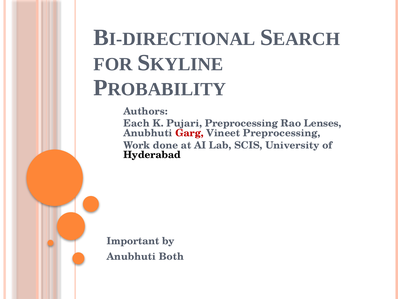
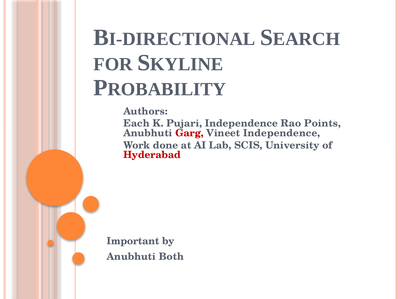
Pujari Preprocessing: Preprocessing -> Independence
Lenses: Lenses -> Points
Vineet Preprocessing: Preprocessing -> Independence
Hyderabad colour: black -> red
